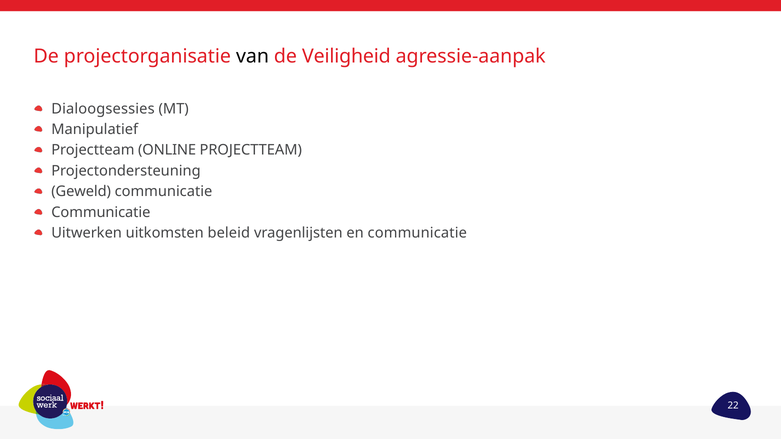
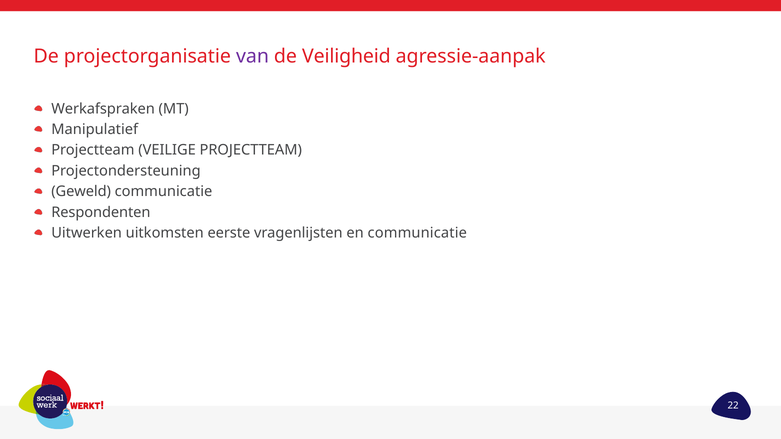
van colour: black -> purple
Dialoogsessies: Dialoogsessies -> Werkafspraken
ONLINE: ONLINE -> VEILIGE
Communicatie at (101, 212): Communicatie -> Respondenten
beleid: beleid -> eerste
